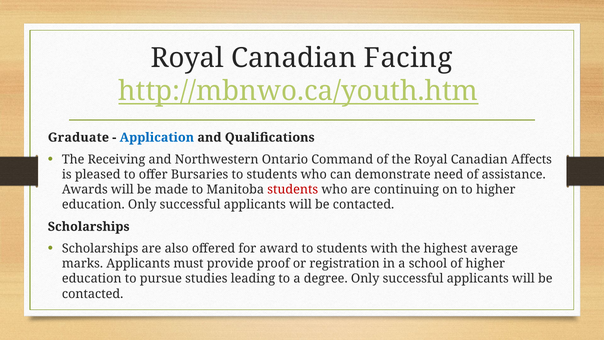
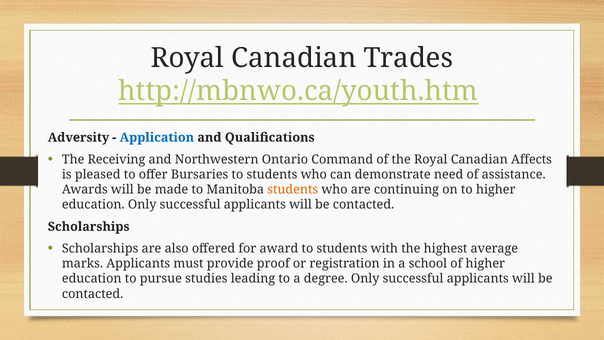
Facing: Facing -> Trades
Graduate: Graduate -> Adversity
students at (293, 189) colour: red -> orange
